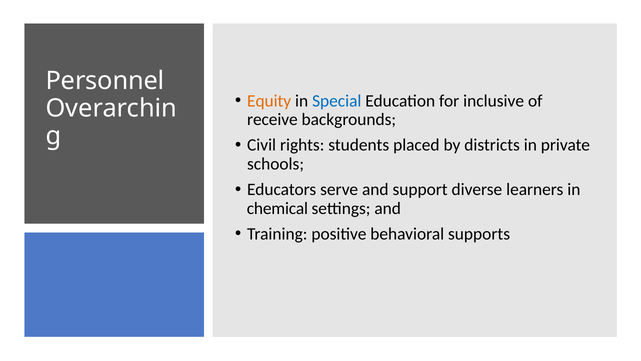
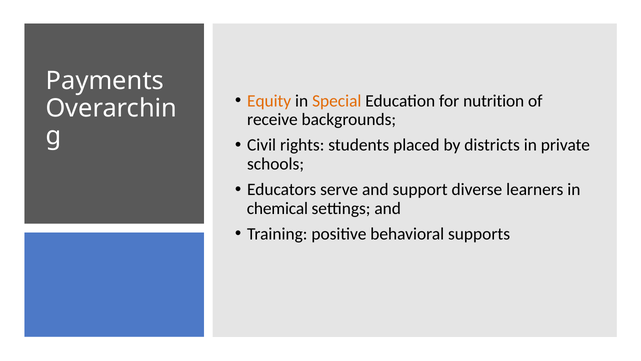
Personnel: Personnel -> Payments
Special colour: blue -> orange
inclusive: inclusive -> nutrition
